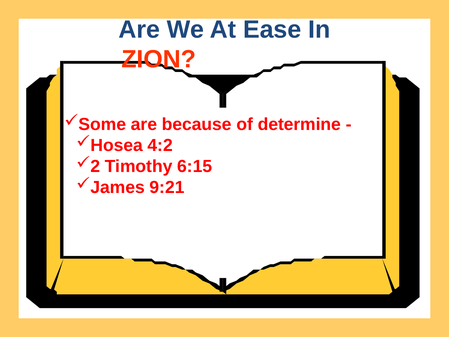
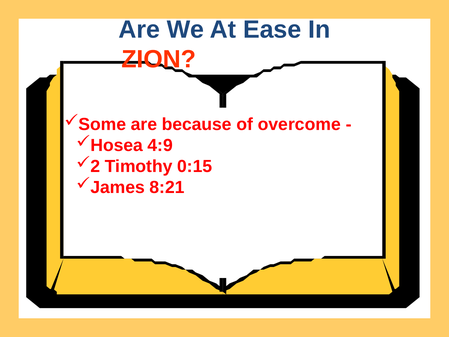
determine: determine -> overcome
4:2: 4:2 -> 4:9
6:15: 6:15 -> 0:15
9:21: 9:21 -> 8:21
